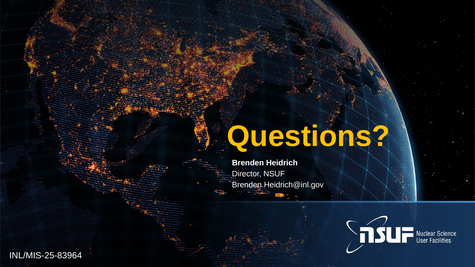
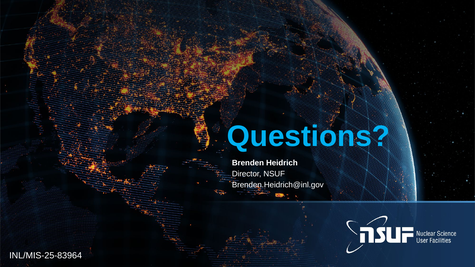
Questions colour: yellow -> light blue
